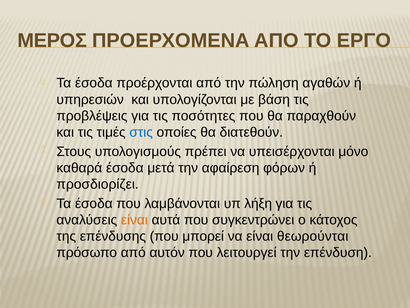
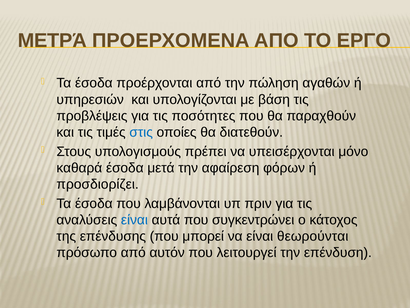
ΜΕΡΟΣ: ΜΕΡΟΣ -> ΜΕΤΡΆ
λήξη: λήξη -> πριν
είναι at (134, 220) colour: orange -> blue
